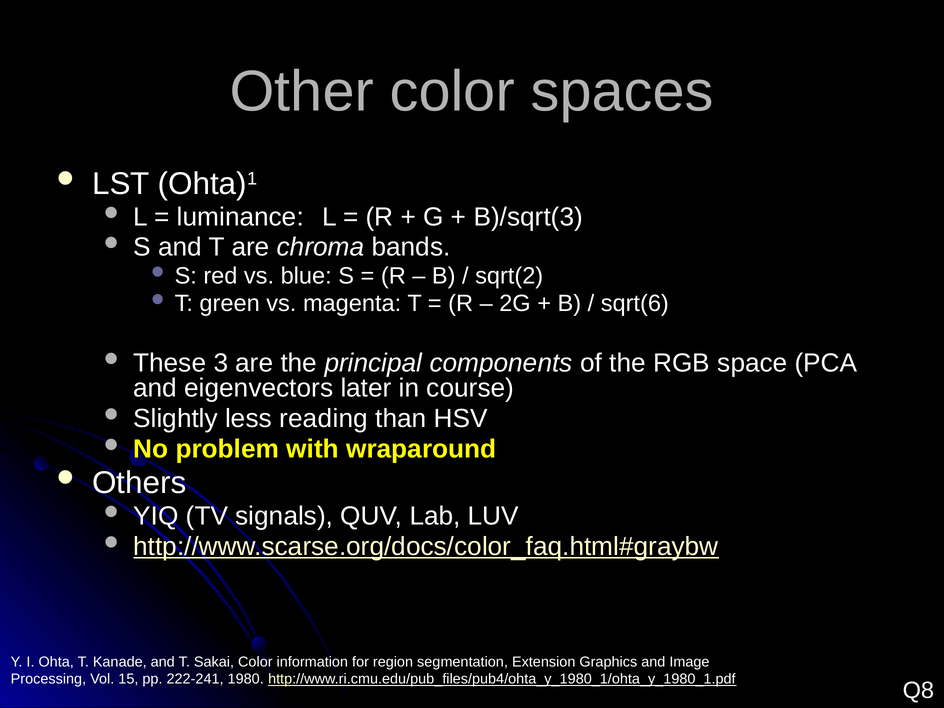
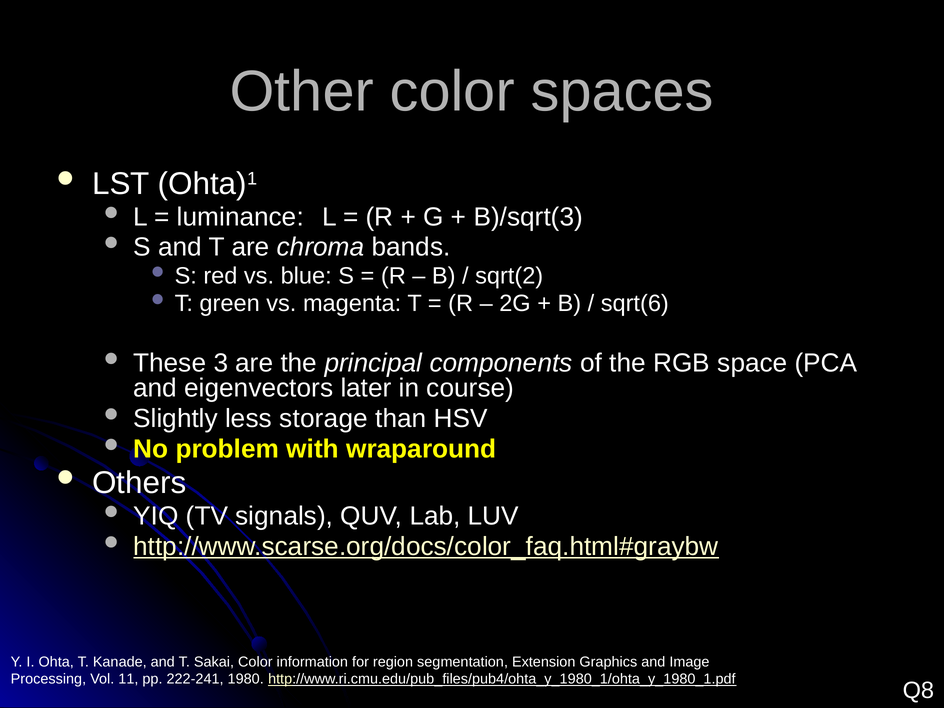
reading: reading -> storage
15: 15 -> 11
